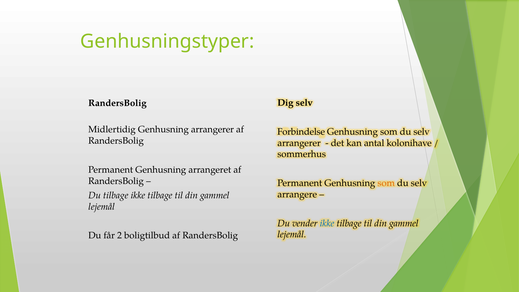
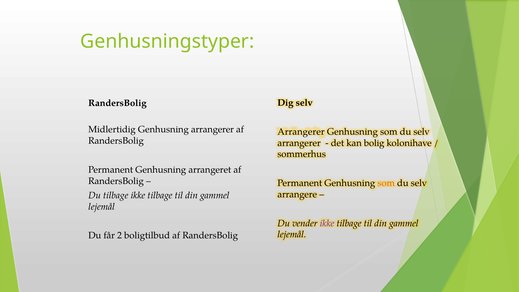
Forbindelse at (301, 132): Forbindelse -> Arrangerer
antal: antal -> bolig
ikke at (327, 223) colour: blue -> purple
